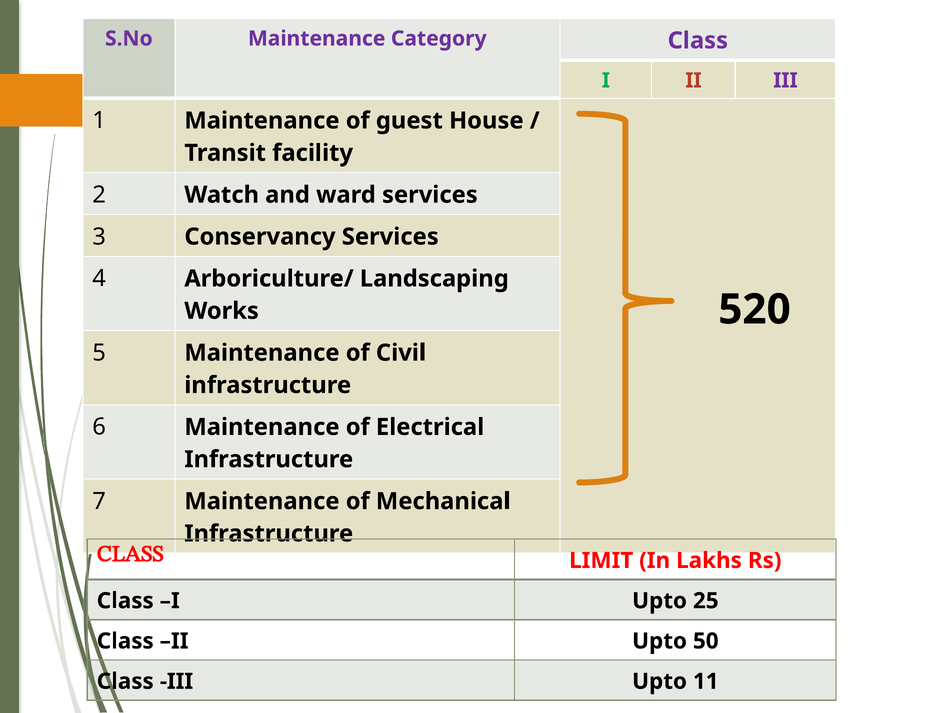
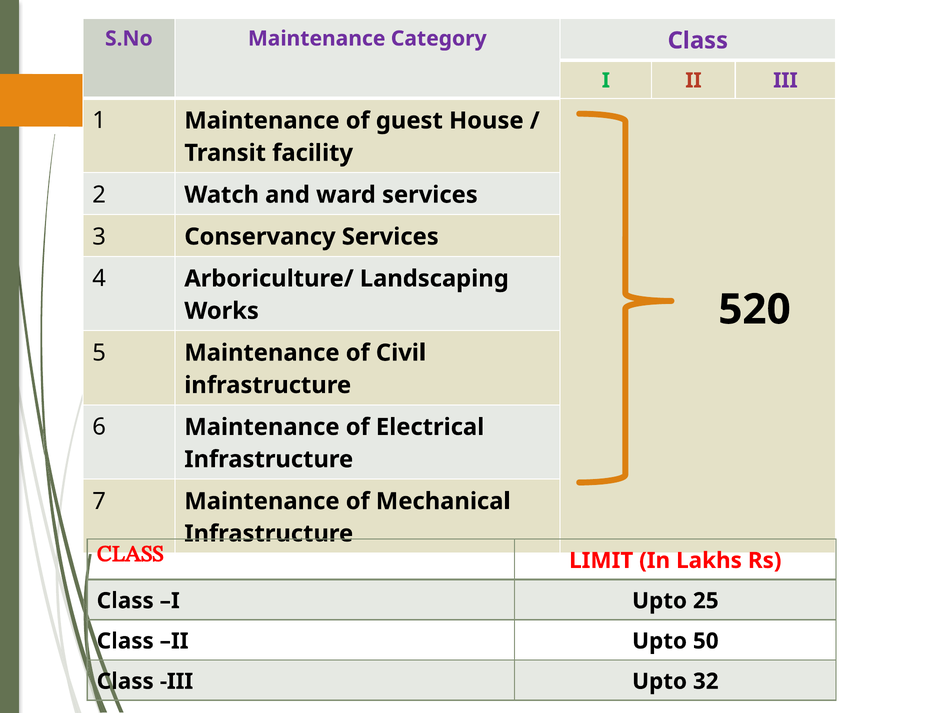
11: 11 -> 32
